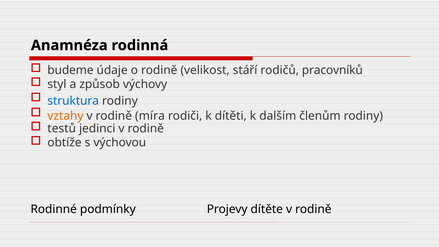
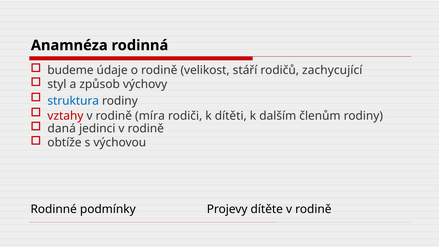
pracovníků: pracovníků -> zachycující
vztahy colour: orange -> red
testů: testů -> daná
